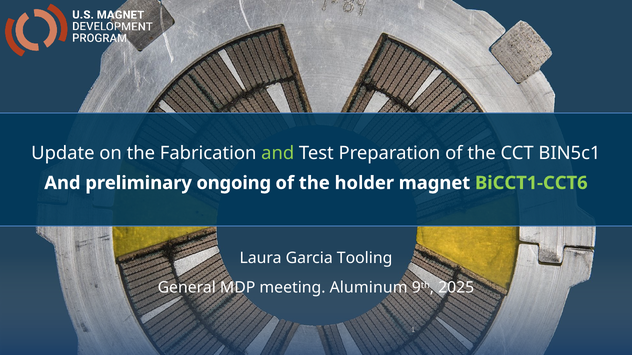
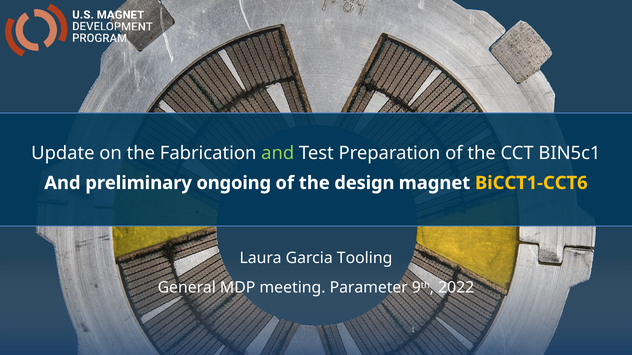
holder: holder -> design
BiCCT1-CCT6 colour: light green -> yellow
Aluminum: Aluminum -> Parameter
2025: 2025 -> 2022
